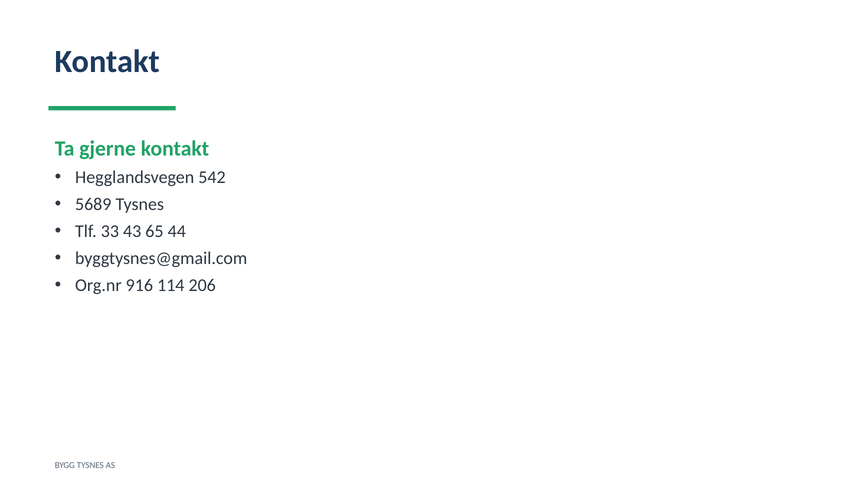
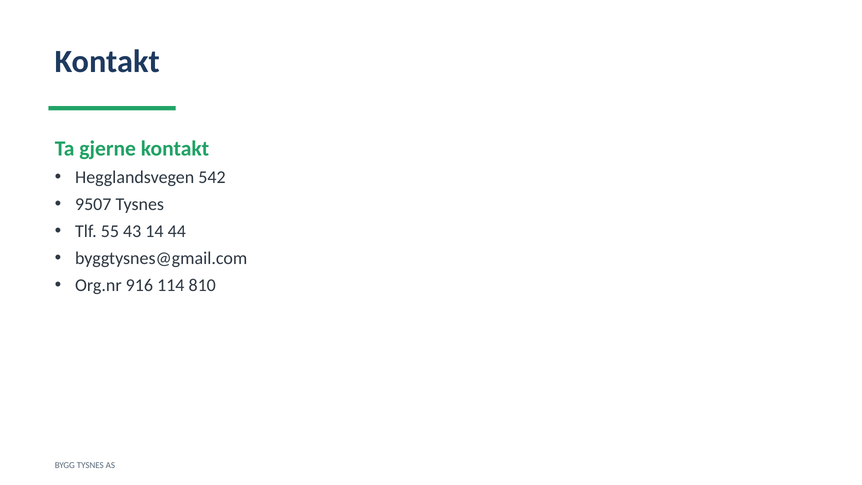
5689: 5689 -> 9507
33: 33 -> 55
65: 65 -> 14
206: 206 -> 810
